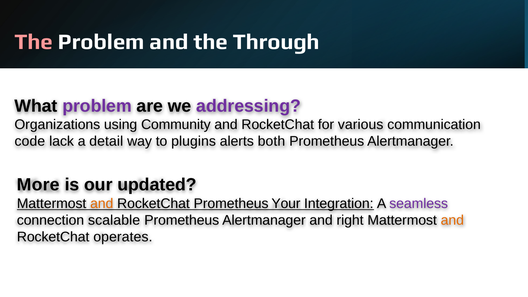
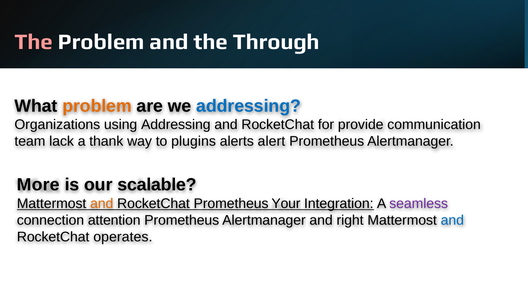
problem at (97, 106) colour: purple -> orange
addressing at (249, 106) colour: purple -> blue
using Community: Community -> Addressing
various: various -> provide
code: code -> team
detail: detail -> thank
both: both -> alert
updated: updated -> scalable
scalable: scalable -> attention
and at (452, 220) colour: orange -> blue
